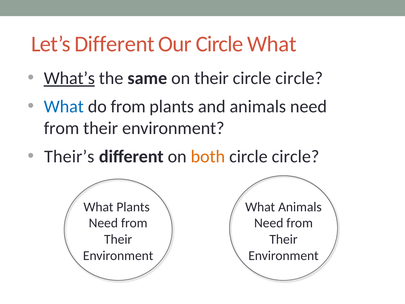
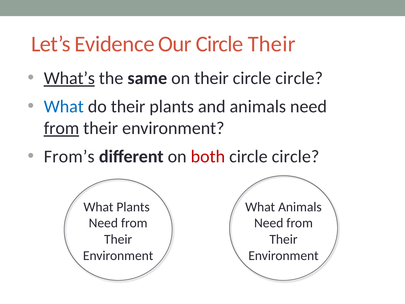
Let’s Different: Different -> Evidence
Circle What: What -> Their
do from: from -> their
from at (62, 128) underline: none -> present
Their’s: Their’s -> From’s
both colour: orange -> red
